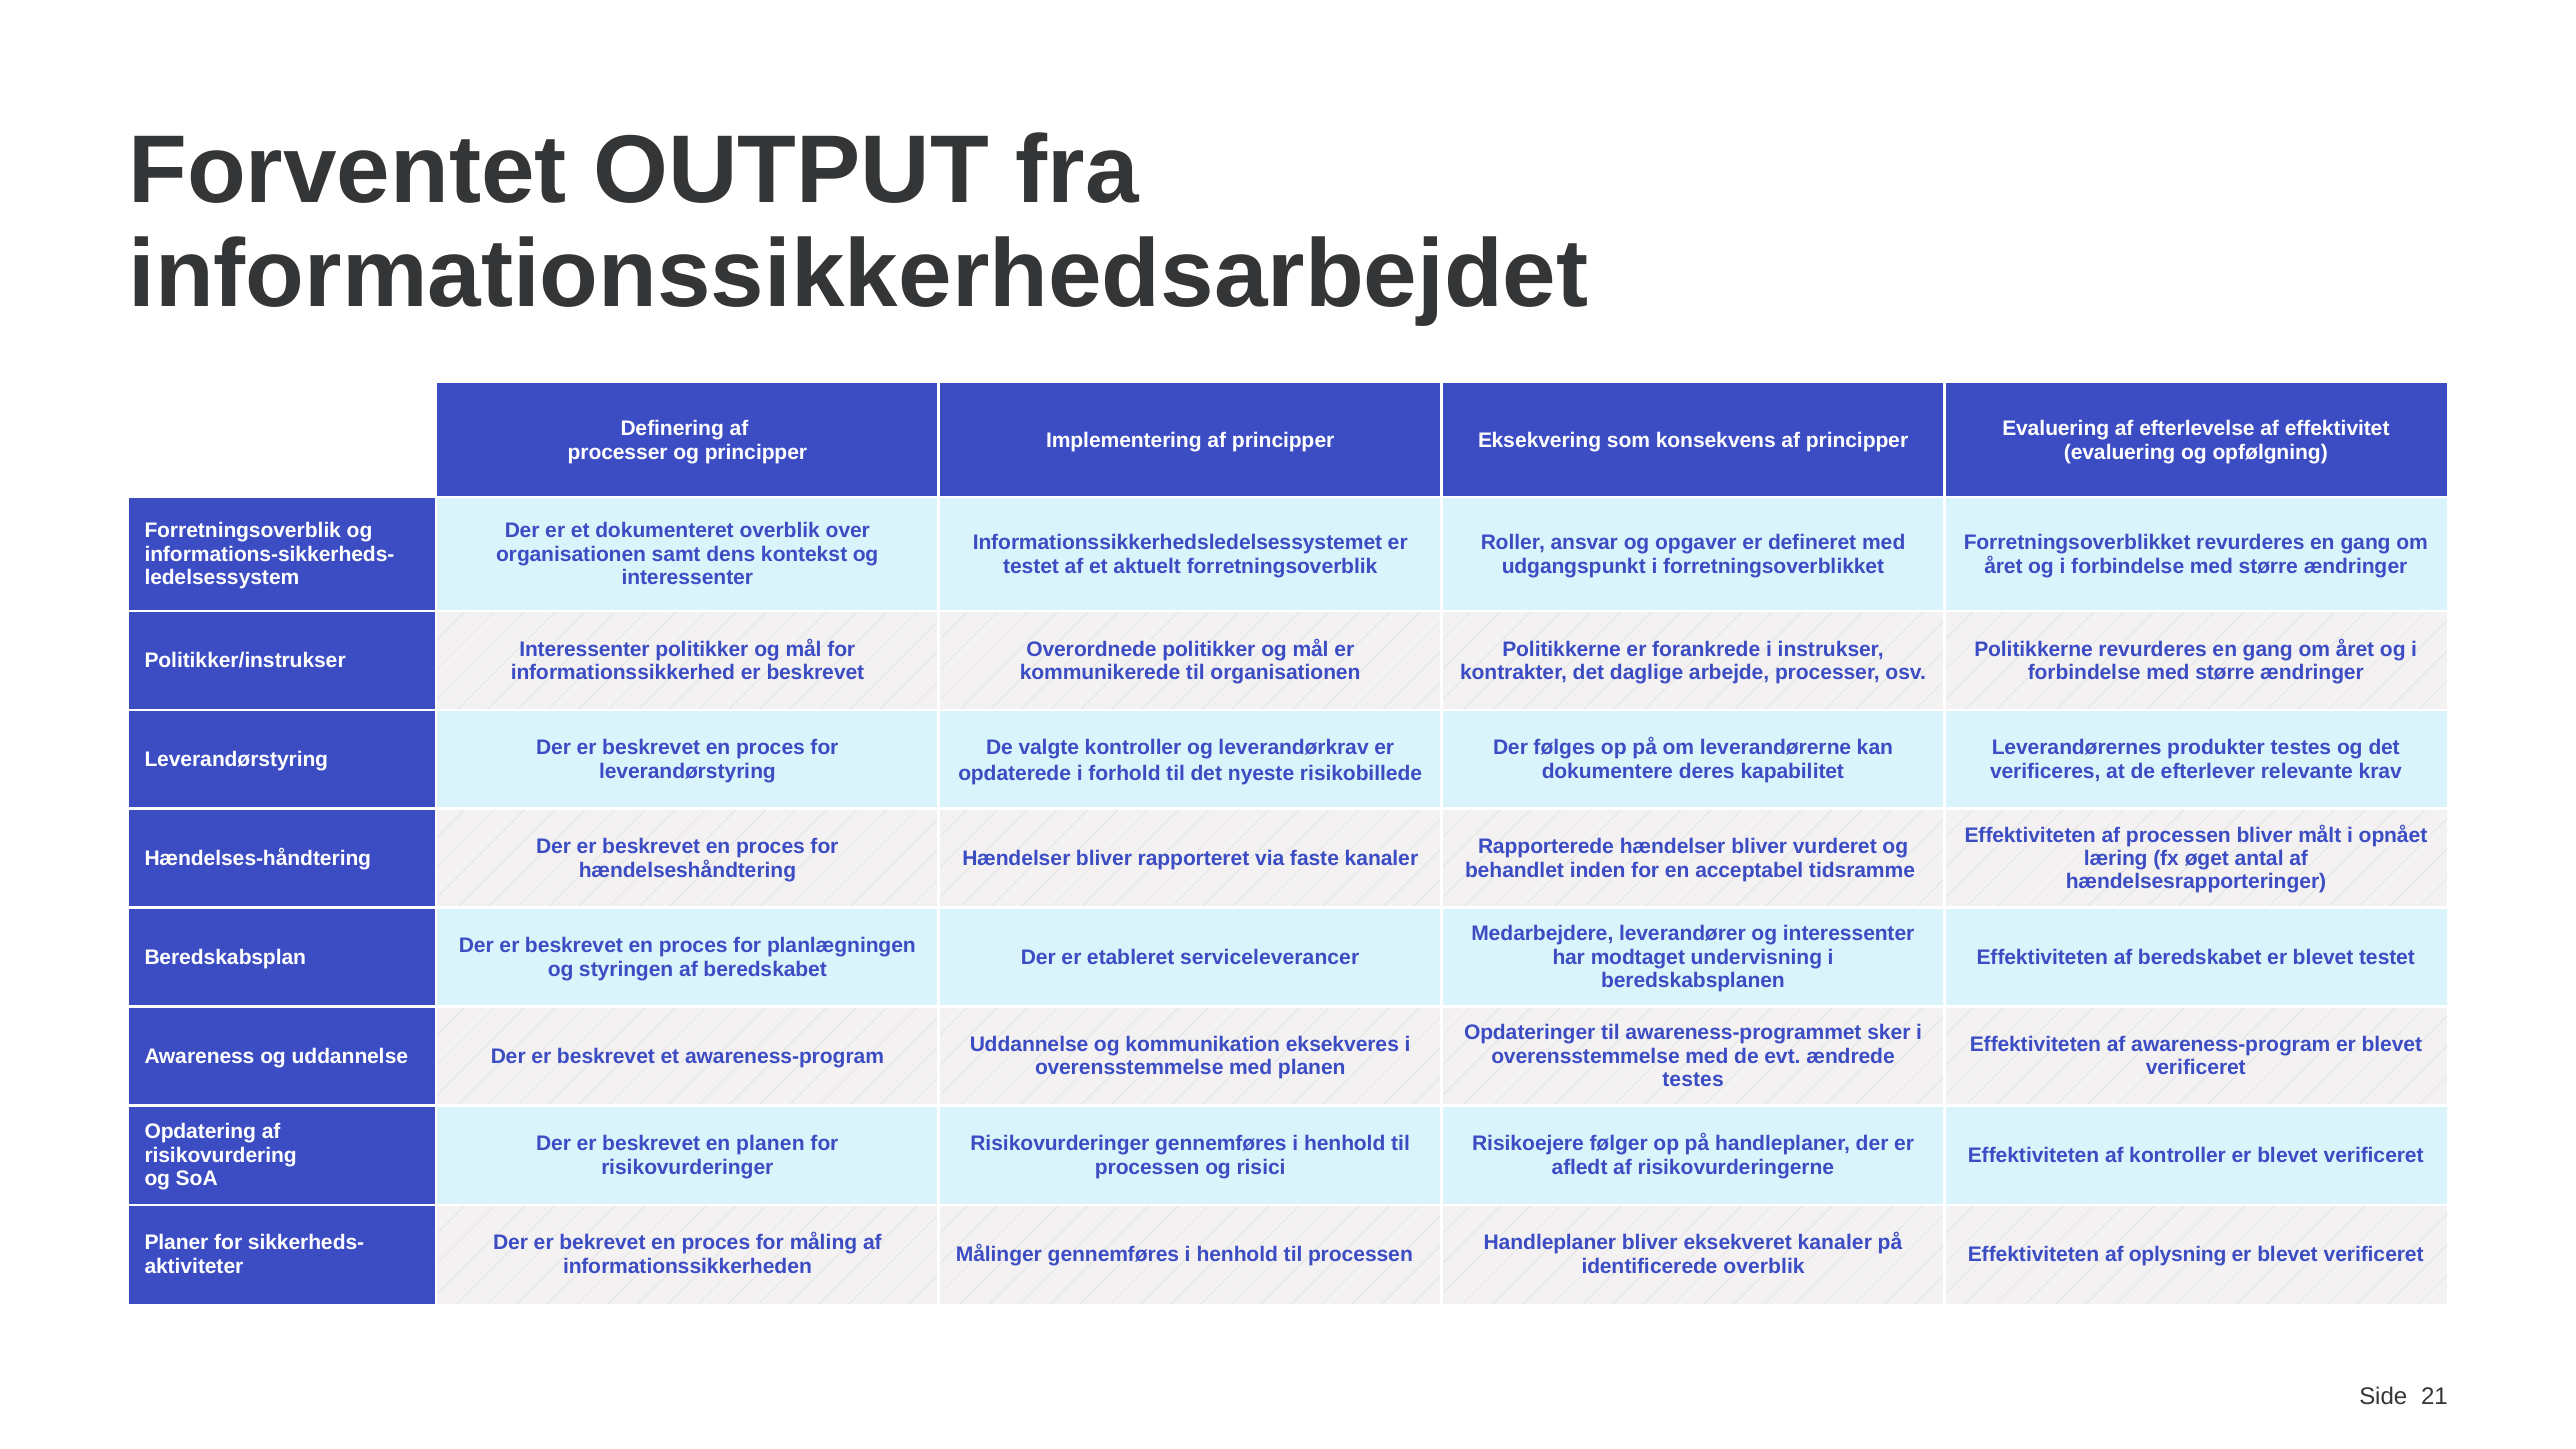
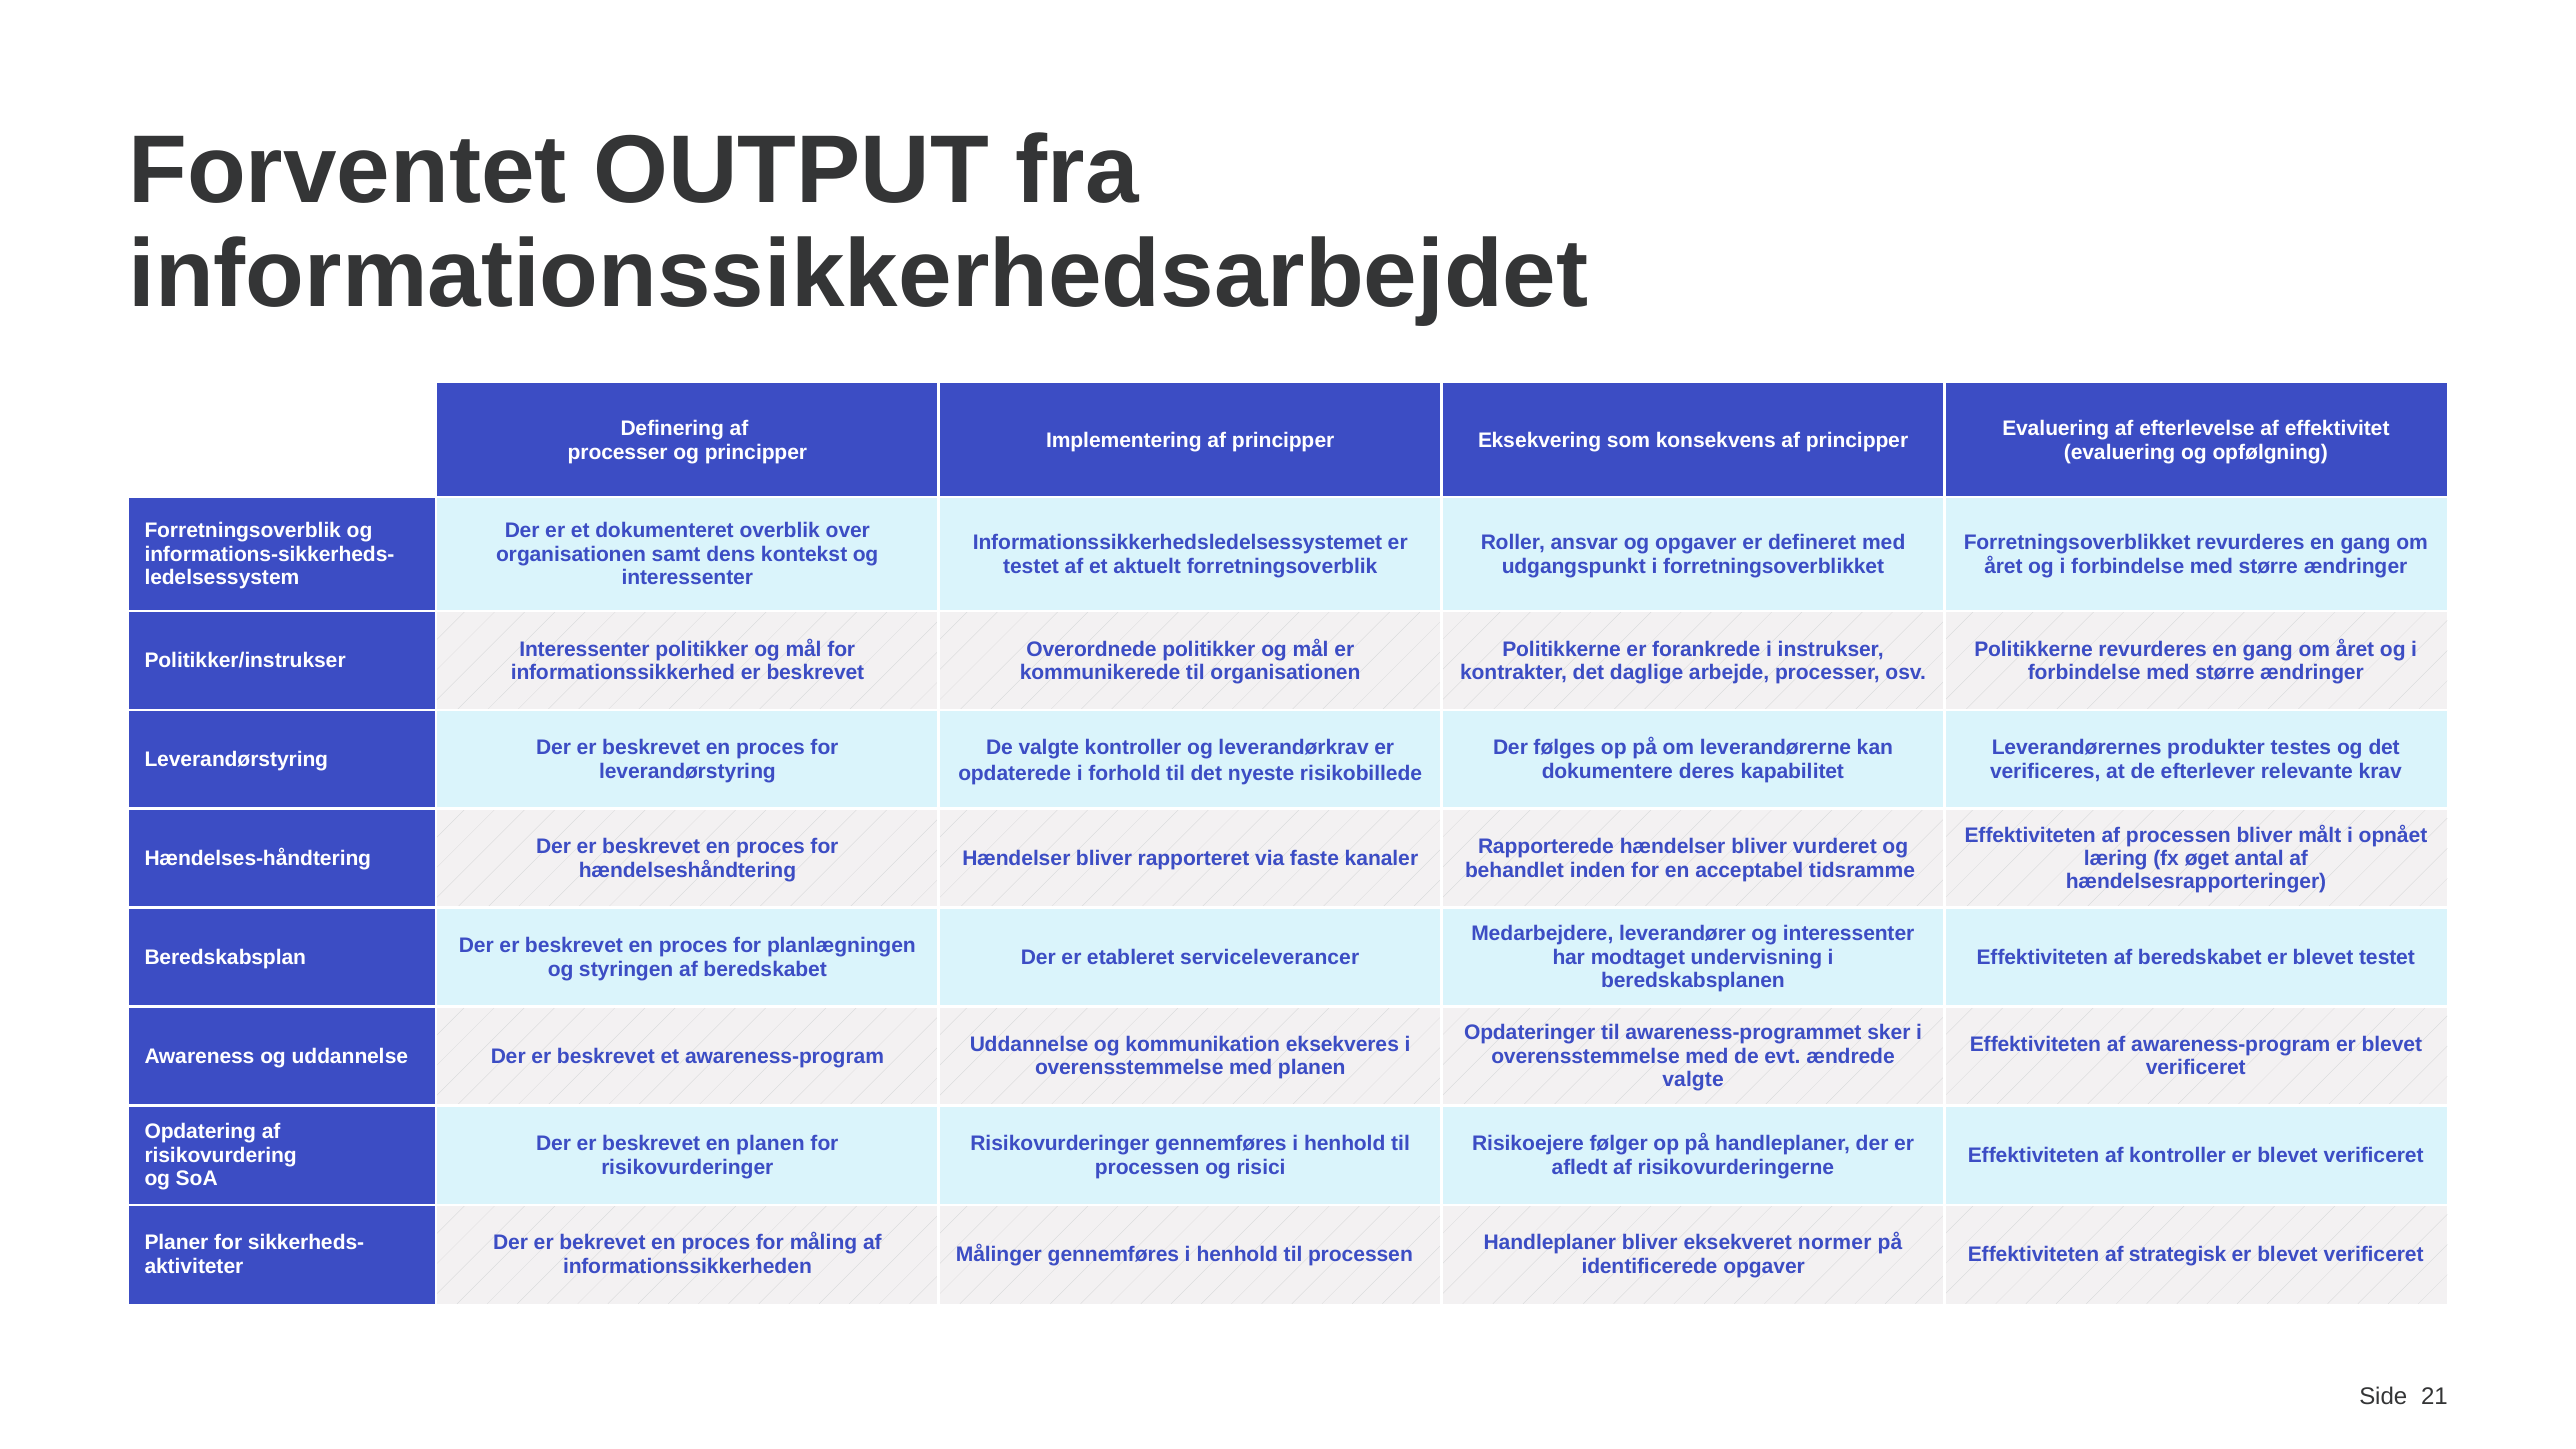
testes at (1693, 1080): testes -> valgte
eksekveret kanaler: kanaler -> normer
oplysning: oplysning -> strategisk
identificerede overblik: overblik -> opgaver
